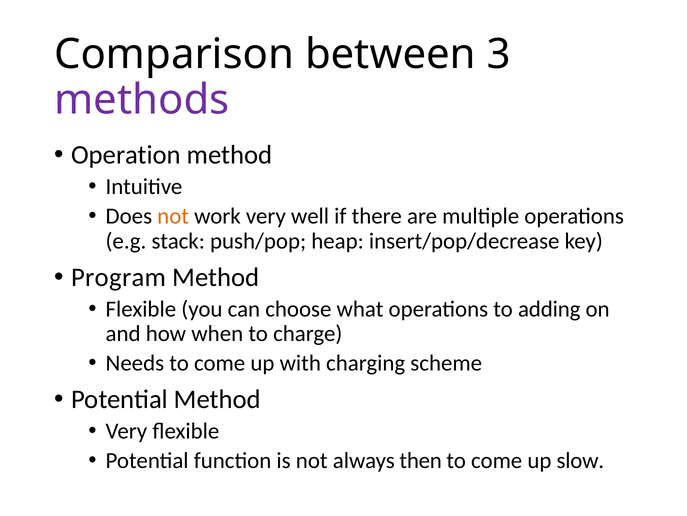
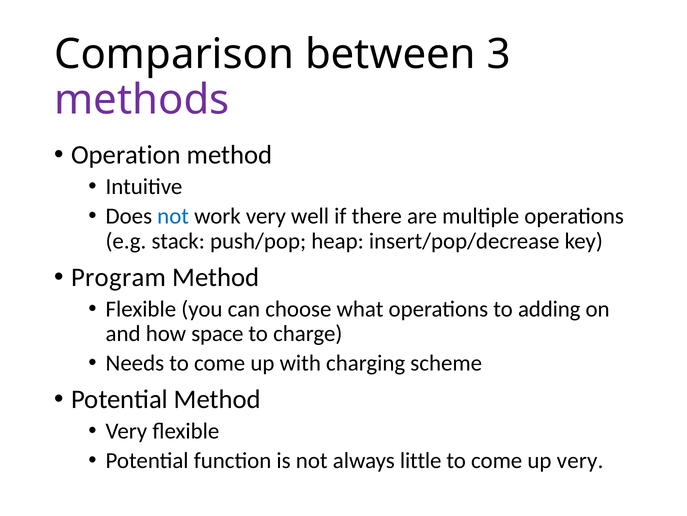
not at (173, 216) colour: orange -> blue
when: when -> space
then: then -> little
up slow: slow -> very
